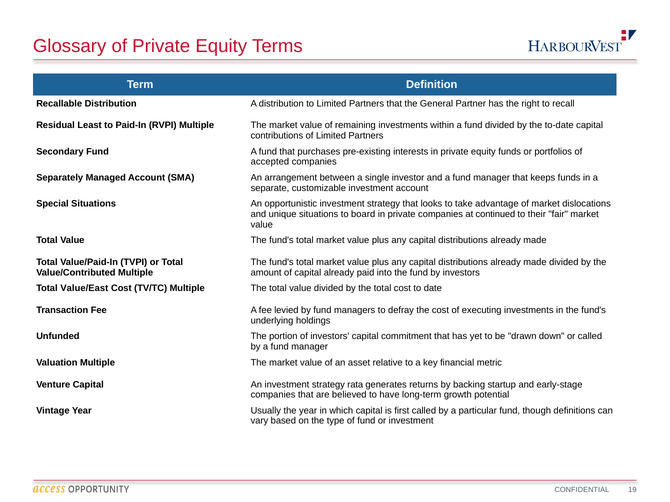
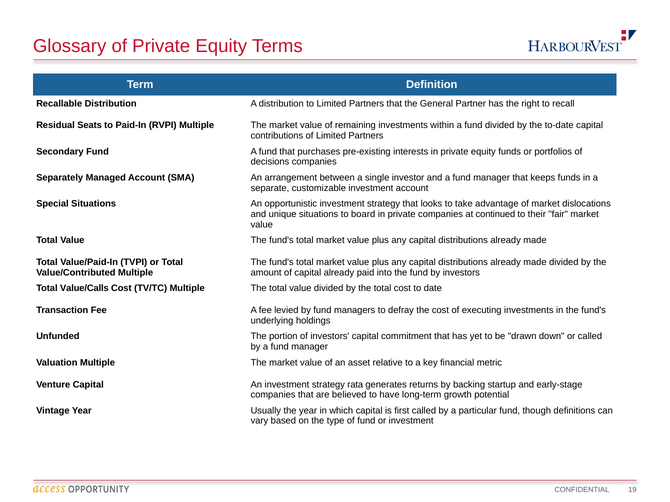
Least: Least -> Seats
accepted: accepted -> decisions
Value/East: Value/East -> Value/Calls
